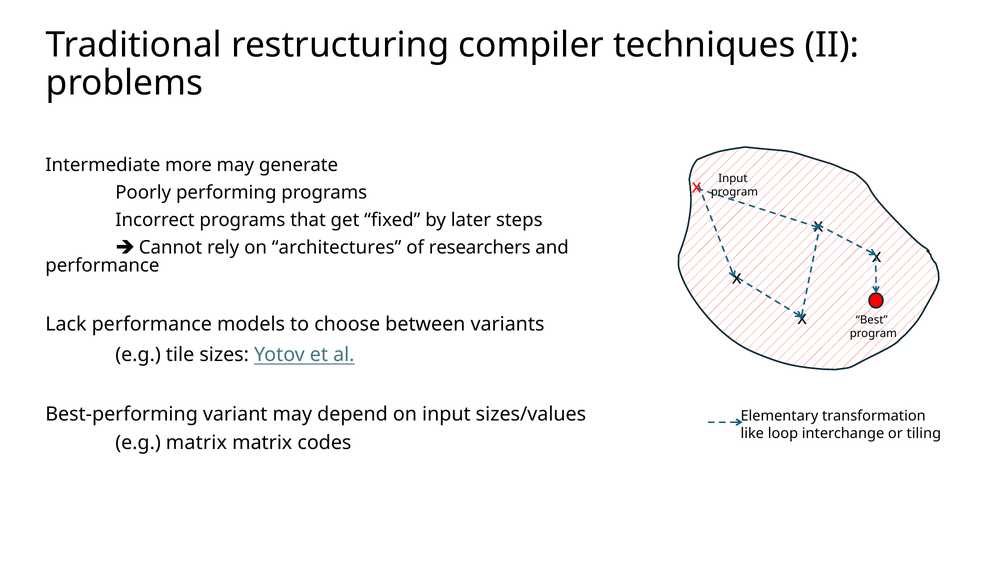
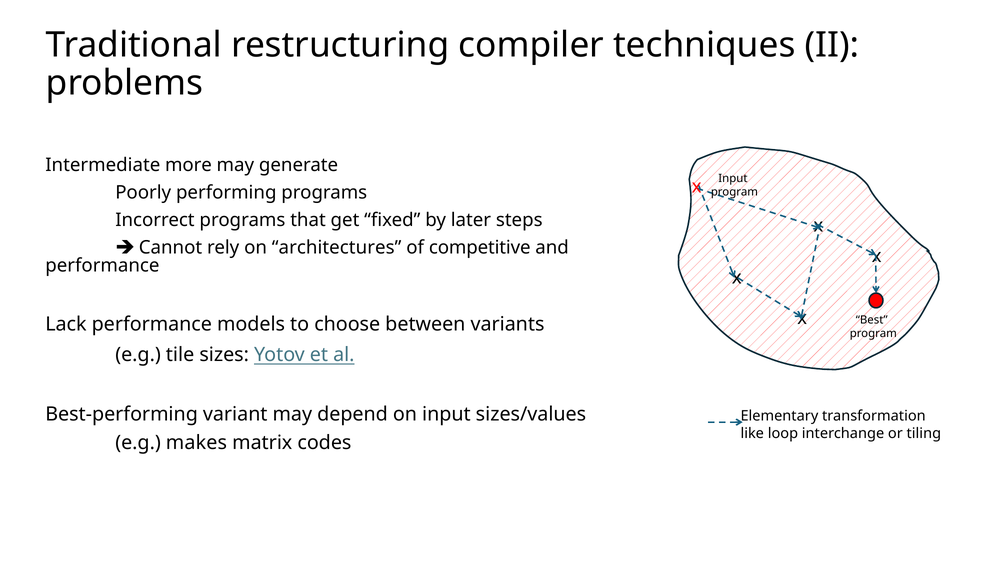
researchers: researchers -> competitive
e.g matrix: matrix -> makes
